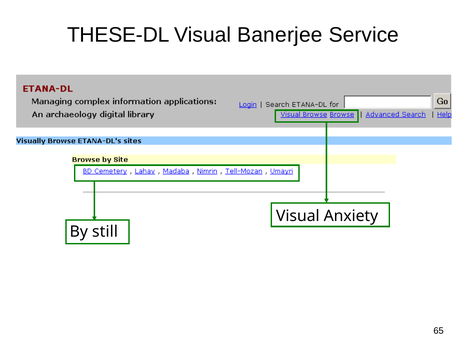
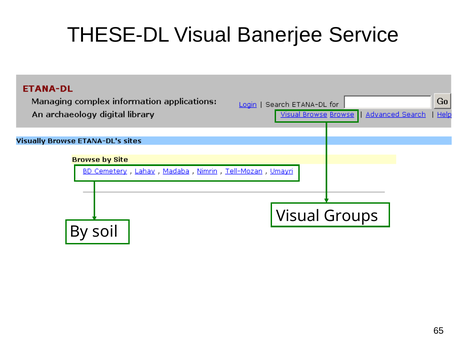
Anxiety: Anxiety -> Groups
still: still -> soil
